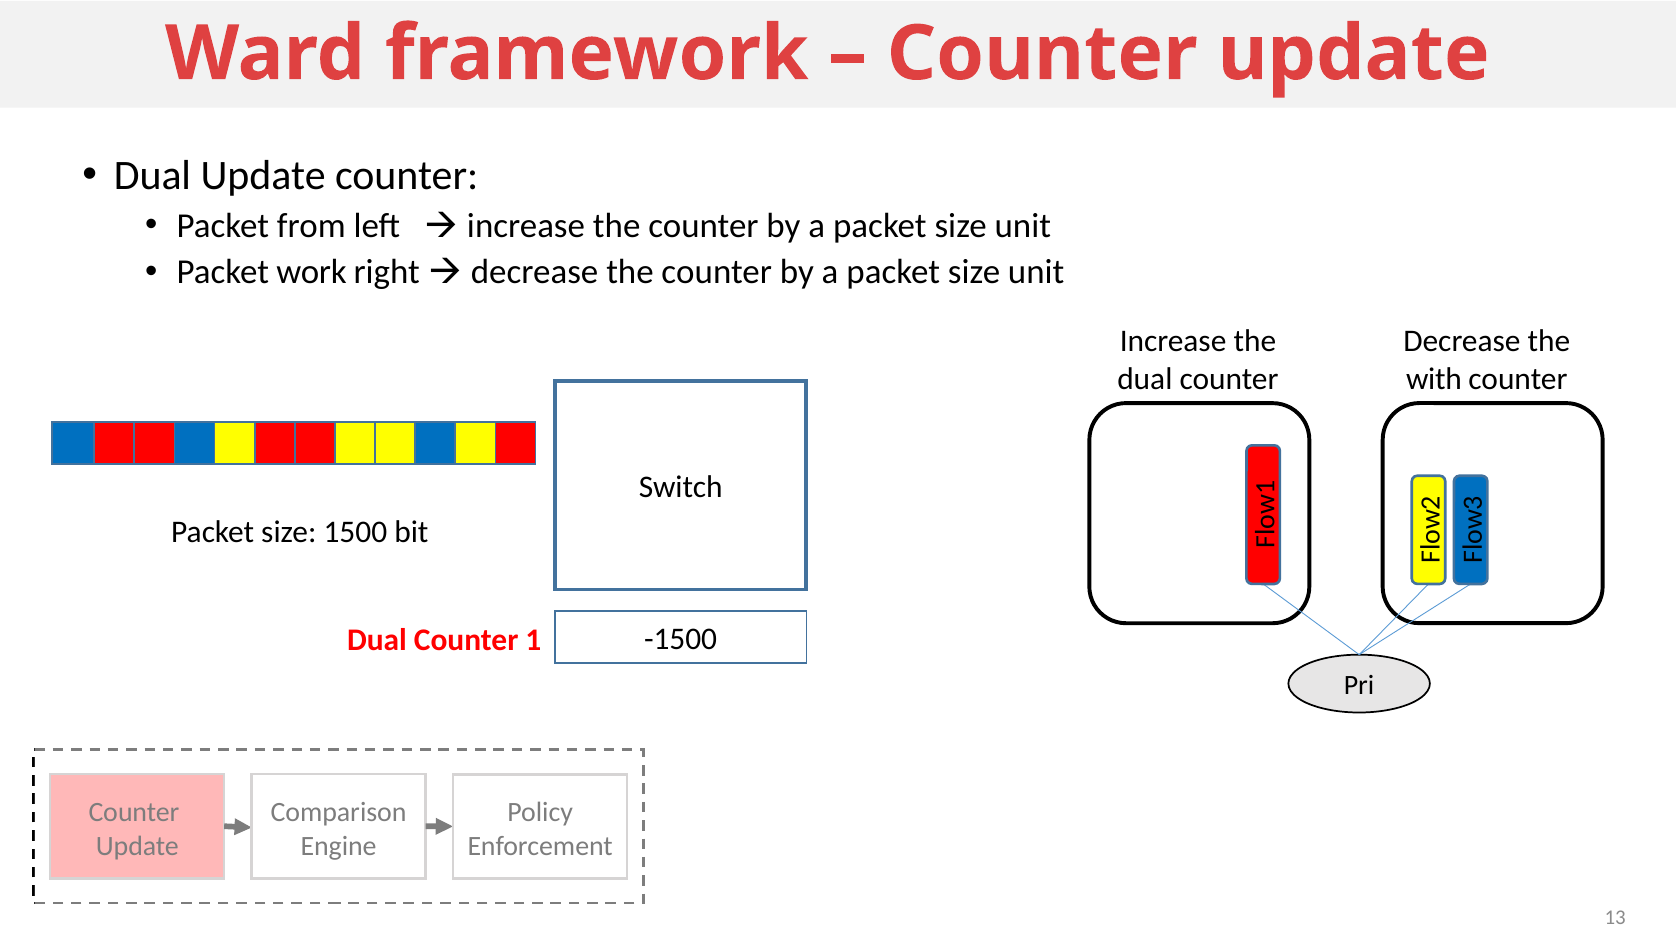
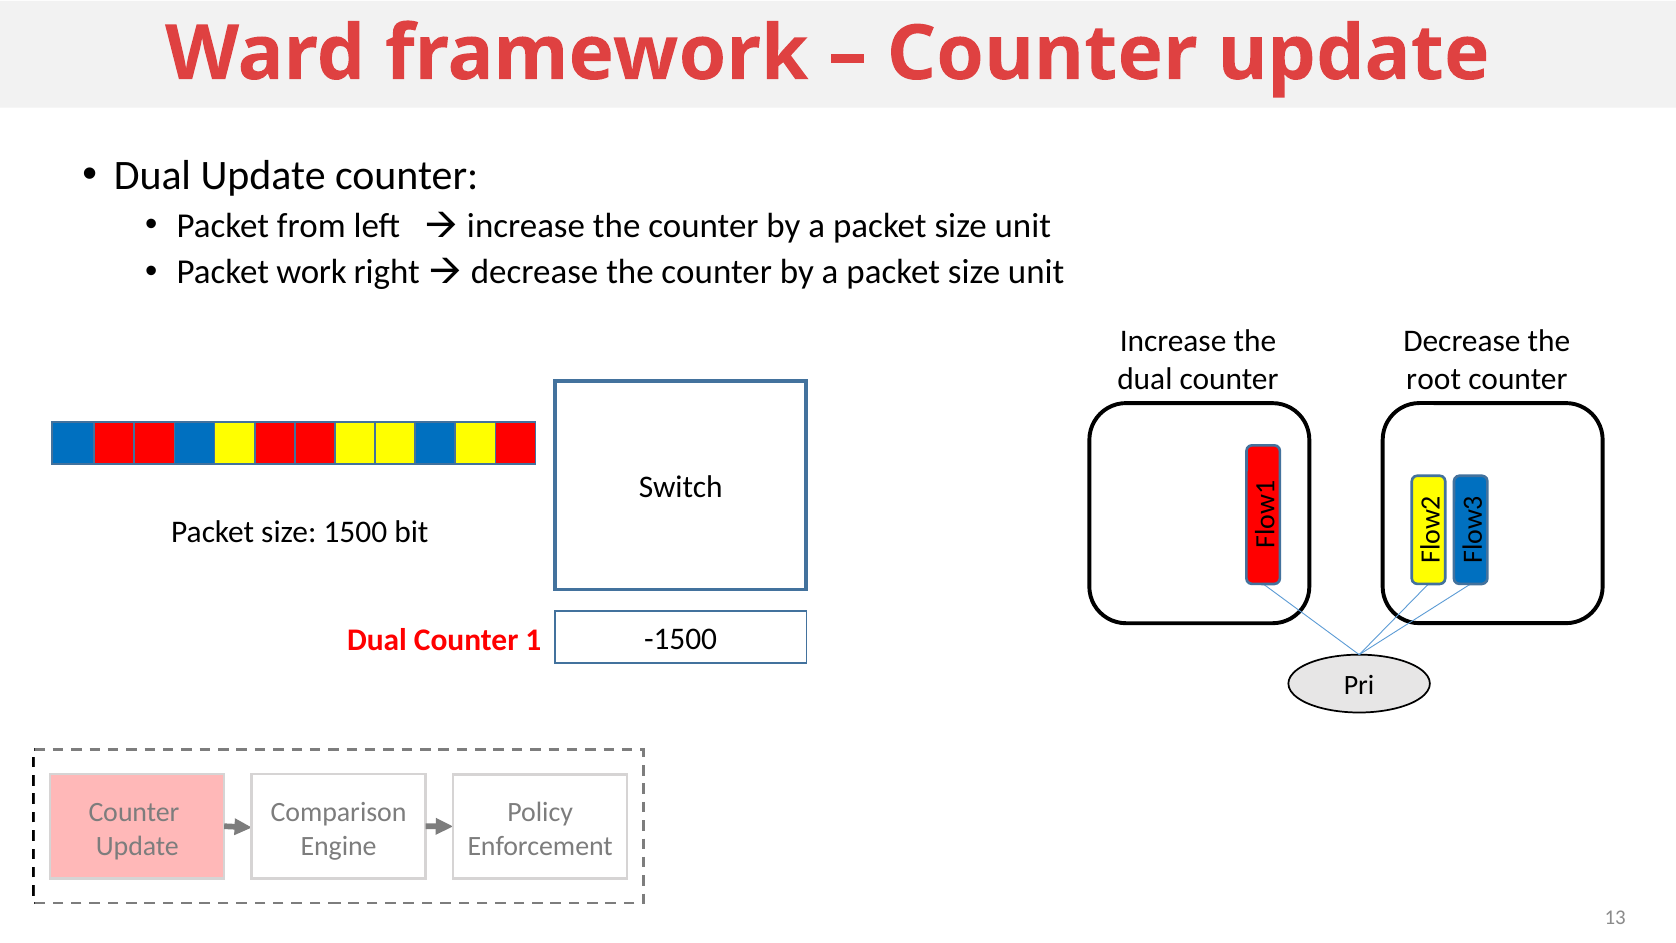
with: with -> root
